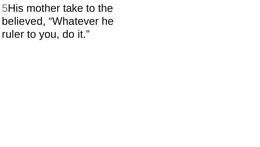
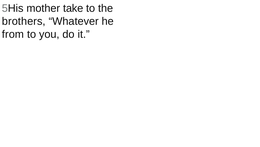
believed: believed -> brothers
ruler: ruler -> from
